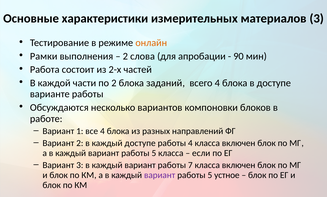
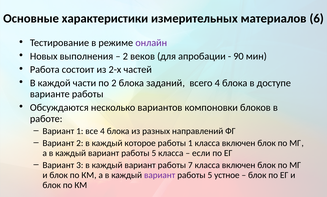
материалов 3: 3 -> 6
онлайн colour: orange -> purple
Рамки: Рамки -> Новых
слова: слова -> веков
каждый доступе: доступе -> которое
работы 4: 4 -> 1
